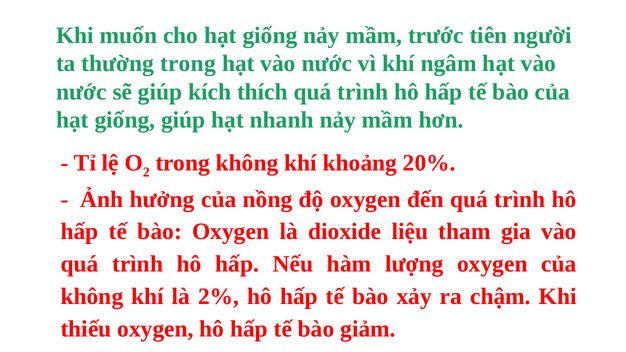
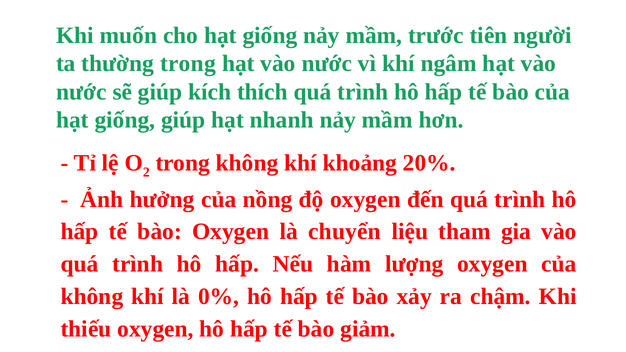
dioxide: dioxide -> chuyển
2%: 2% -> 0%
